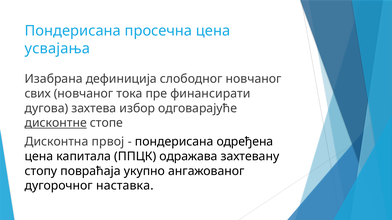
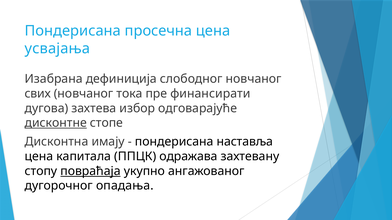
првој: првој -> имају
одређена: одређена -> наставља
повраћаја underline: none -> present
наставка: наставка -> опадања
